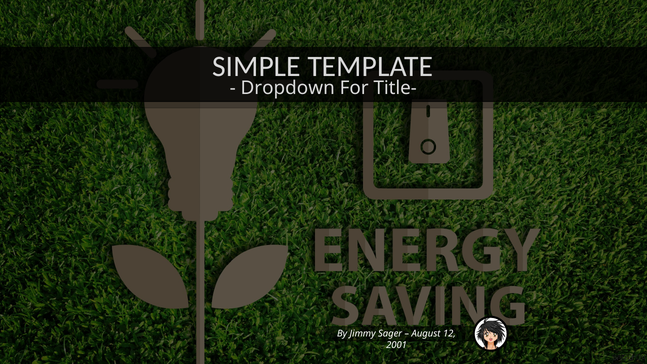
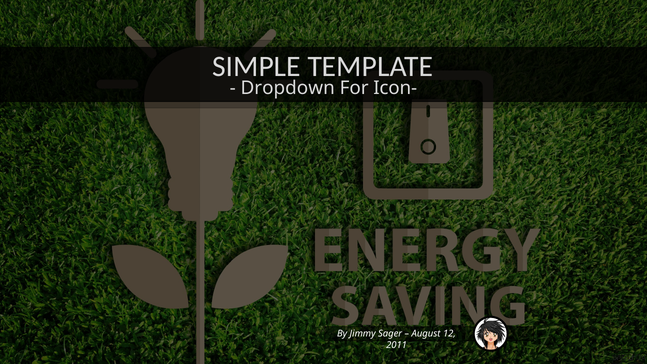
Title-: Title- -> Icon-
2001: 2001 -> 2011
